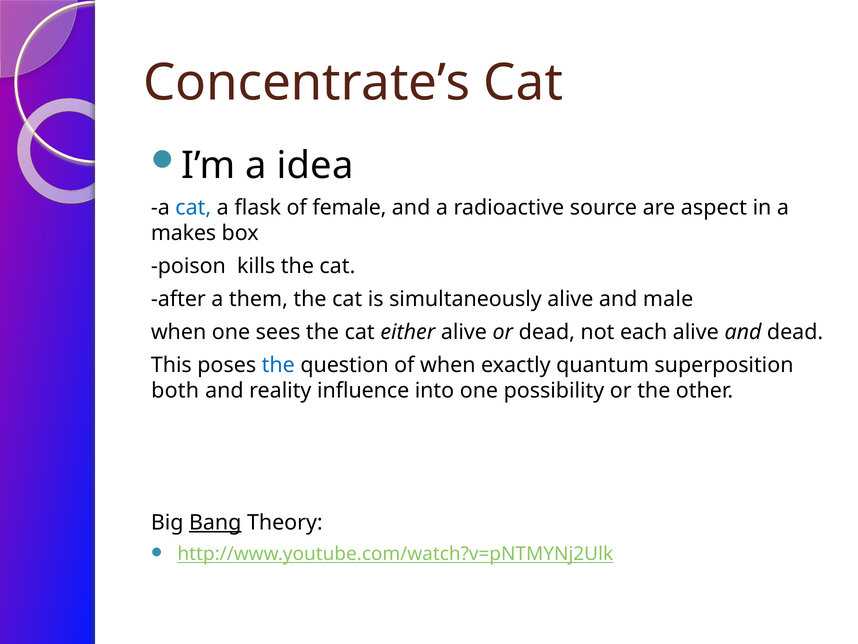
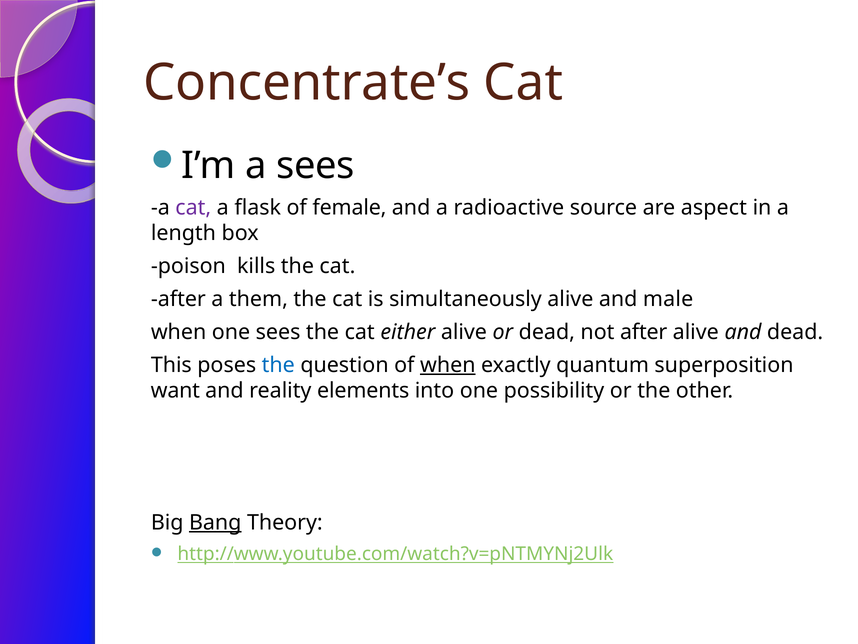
a idea: idea -> sees
cat at (193, 207) colour: blue -> purple
makes: makes -> length
not each: each -> after
when at (448, 365) underline: none -> present
both: both -> want
influence: influence -> elements
